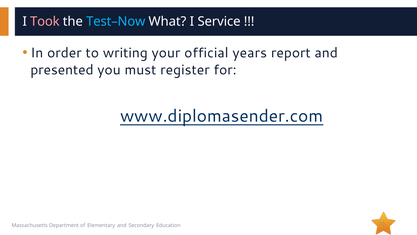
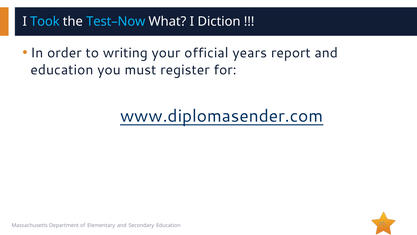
Took colour: pink -> light blue
Service: Service -> Diction
presented at (62, 70): presented -> education
